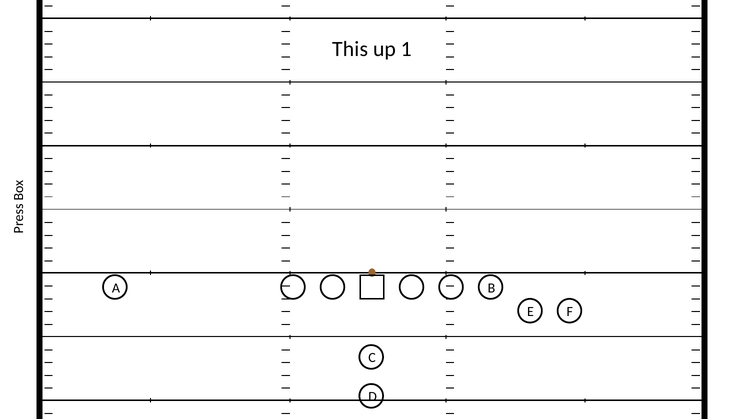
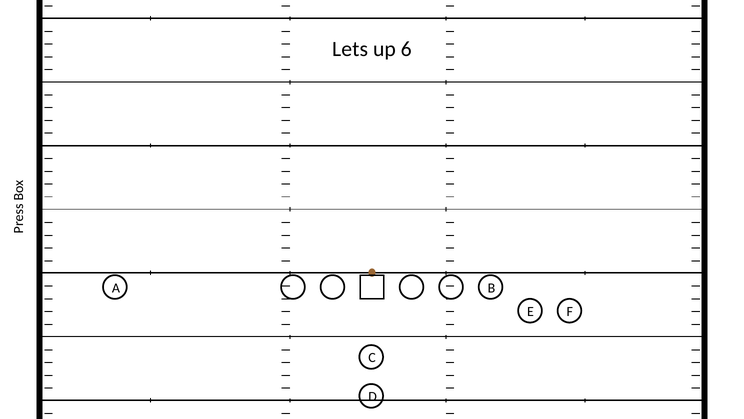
This: This -> Lets
1: 1 -> 6
